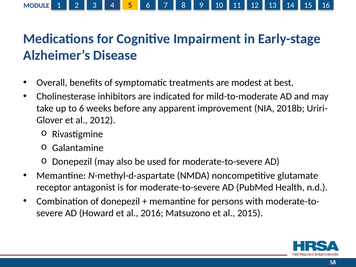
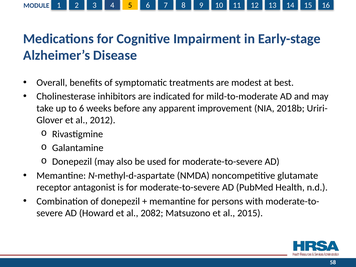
2016: 2016 -> 2082
